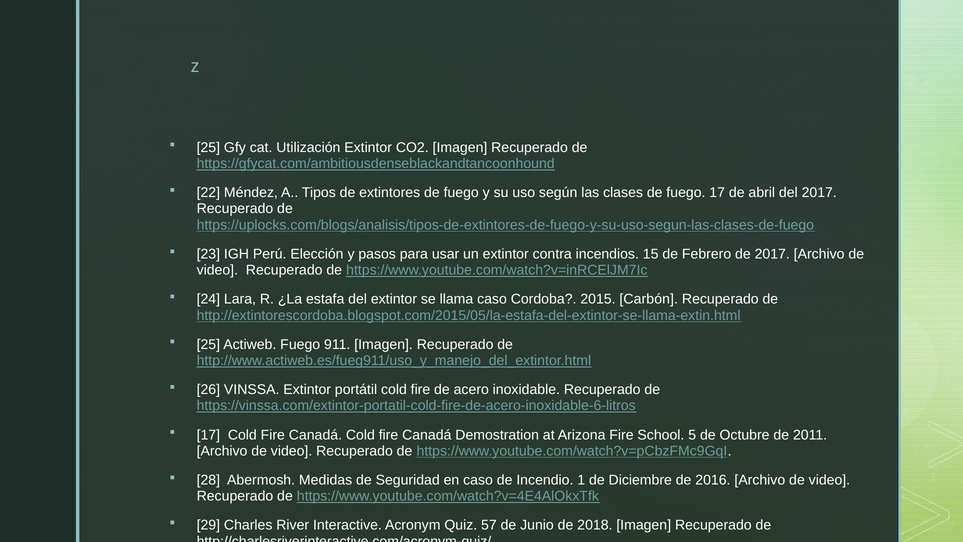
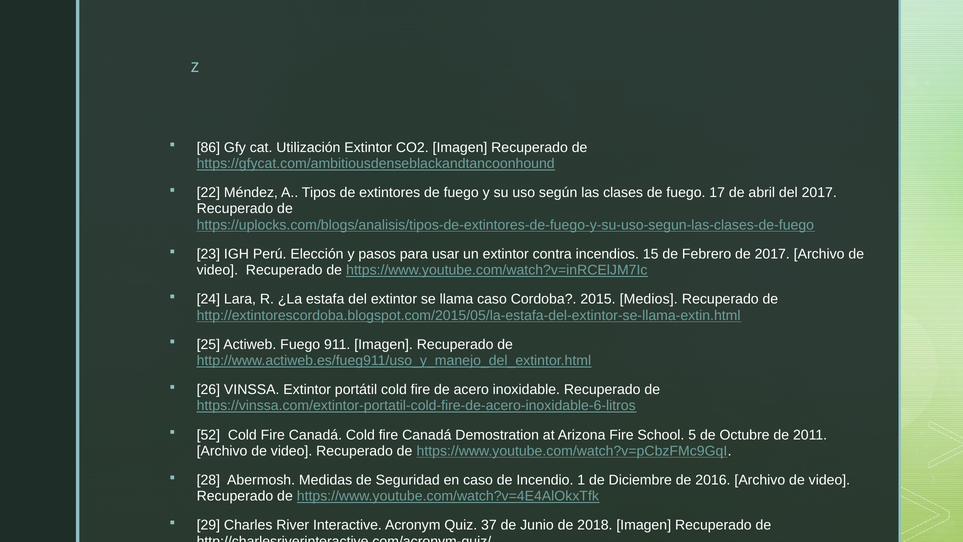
25 at (208, 147): 25 -> 86
Carbón: Carbón -> Medios
17 at (208, 435): 17 -> 52
57: 57 -> 37
